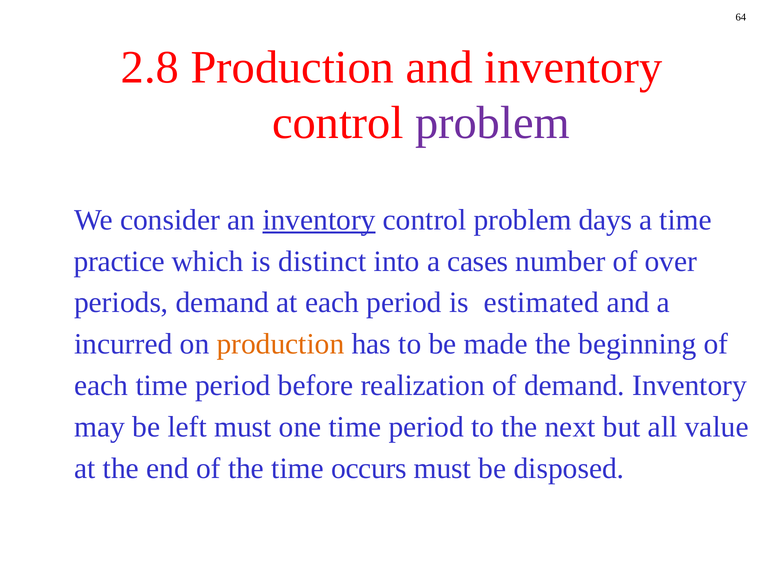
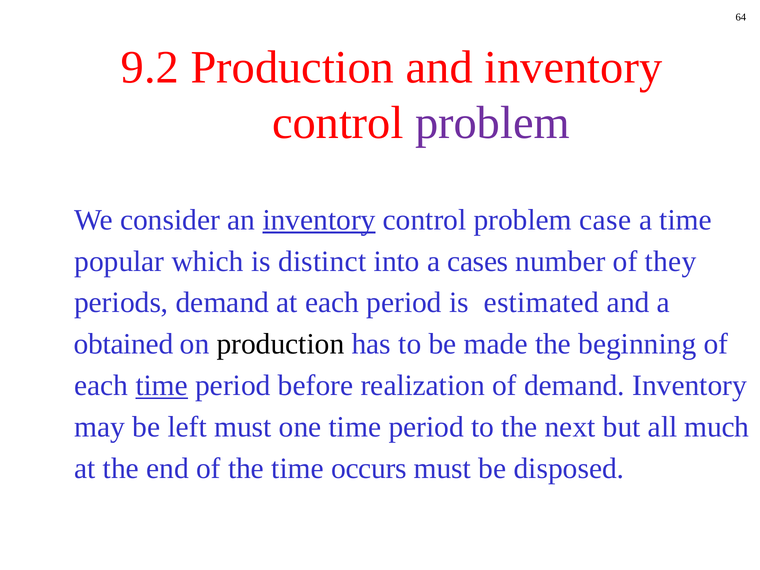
2.8: 2.8 -> 9.2
days: days -> case
practice: practice -> popular
over: over -> they
incurred: incurred -> obtained
production at (280, 344) colour: orange -> black
time at (162, 386) underline: none -> present
value: value -> much
